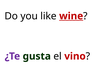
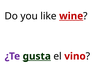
gusta underline: none -> present
